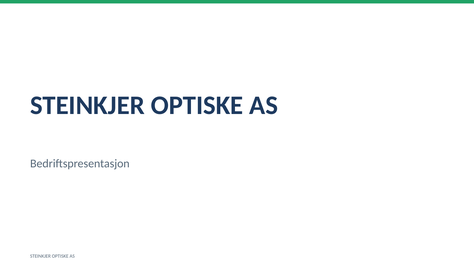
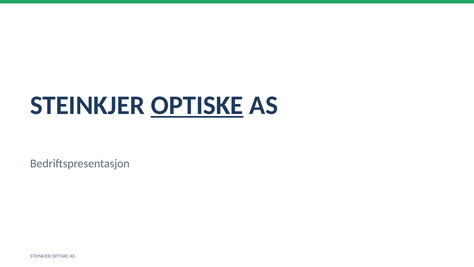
OPTISKE at (197, 105) underline: none -> present
